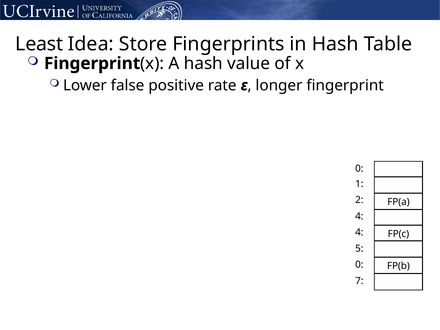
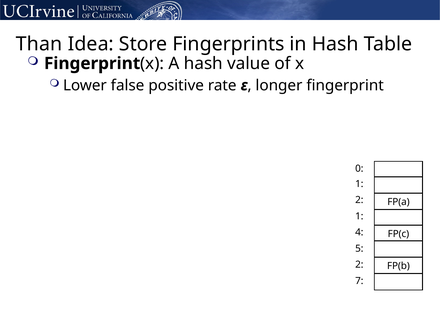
Least: Least -> Than
4 at (359, 216): 4 -> 1
0 at (359, 265): 0 -> 2
